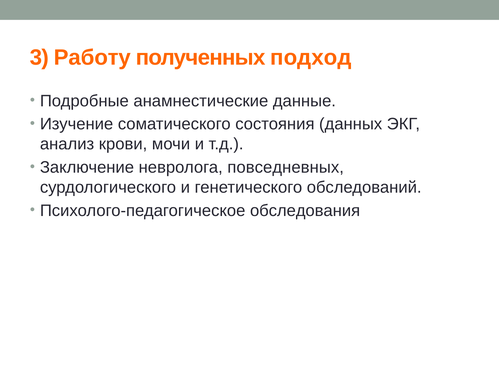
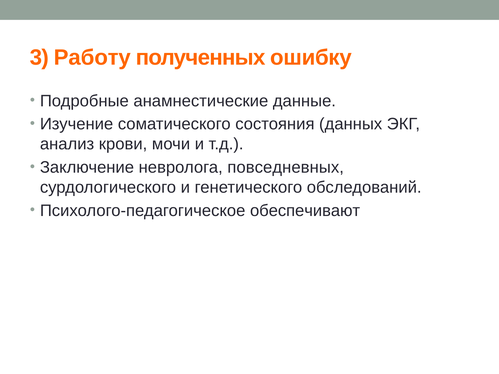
подход: подход -> ошибку
обследования: обследования -> обеспечивают
